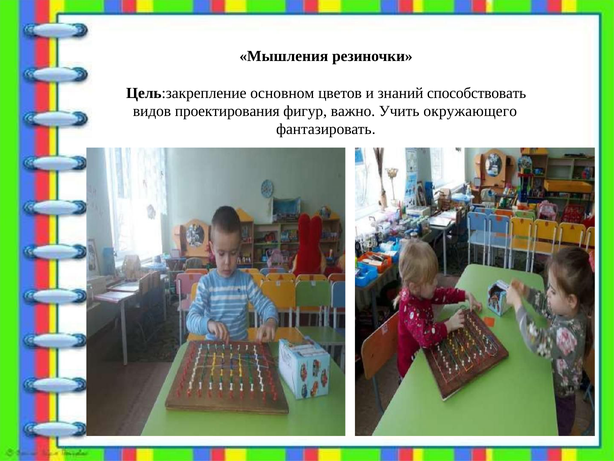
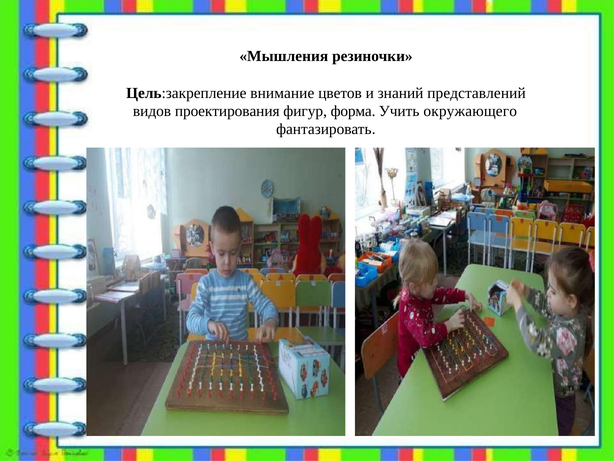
основном: основном -> внимание
способствовать: способствовать -> представлений
важно: важно -> форма
